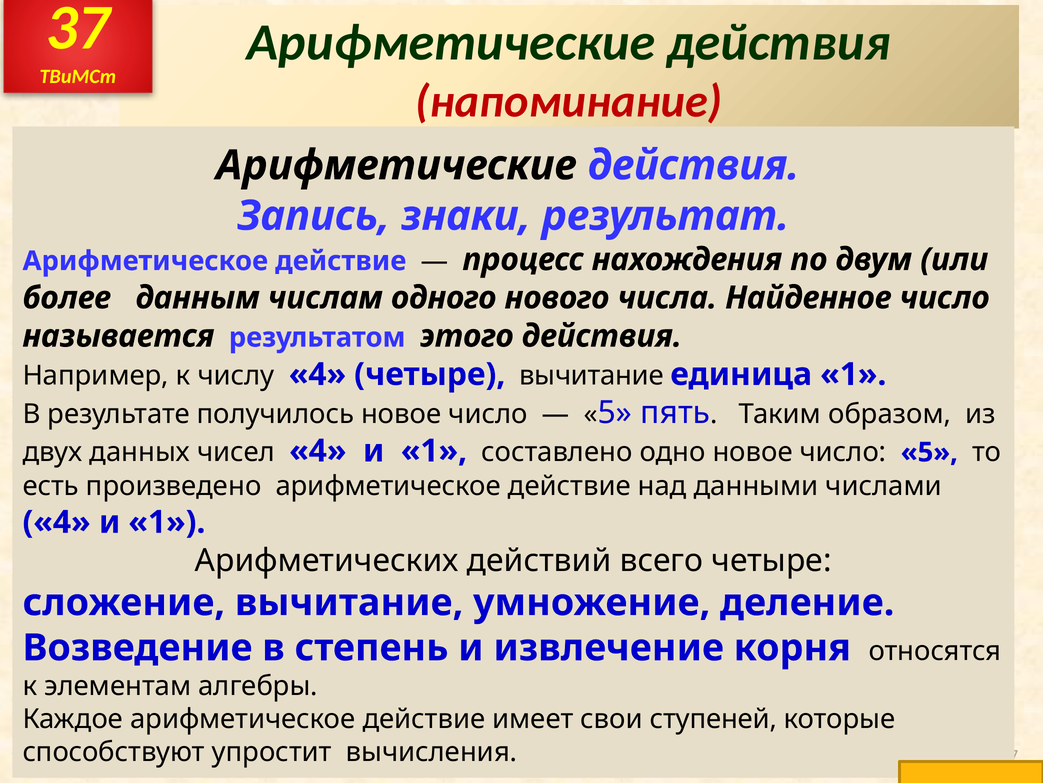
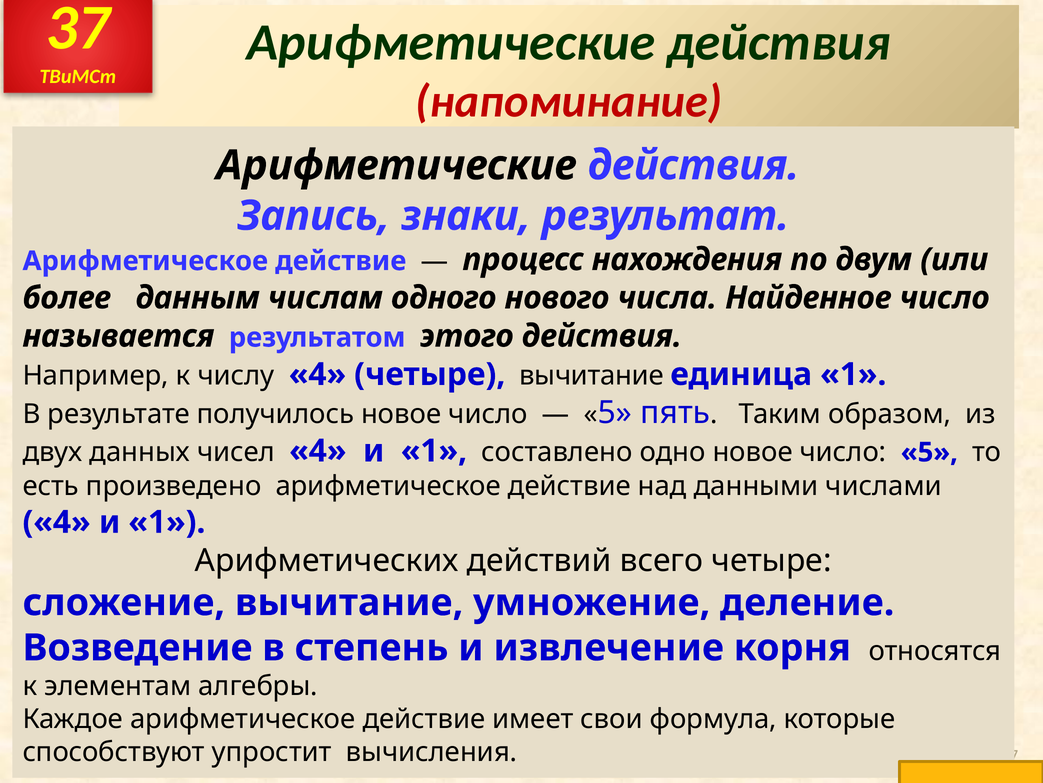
ступеней: ступеней -> формула
